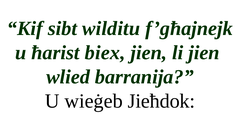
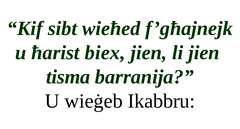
wilditu: wilditu -> wieħed
wlied: wlied -> tisma
Jieħdok: Jieħdok -> Ikabbru
